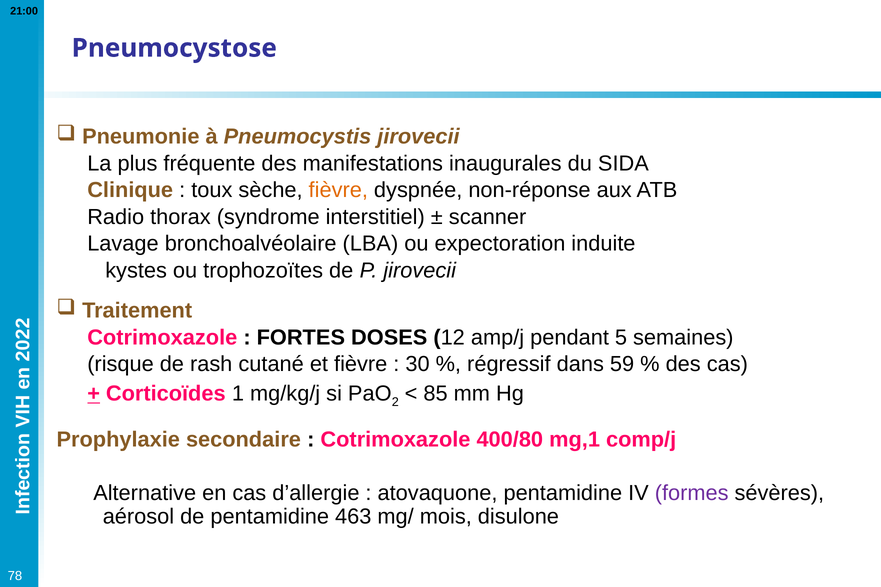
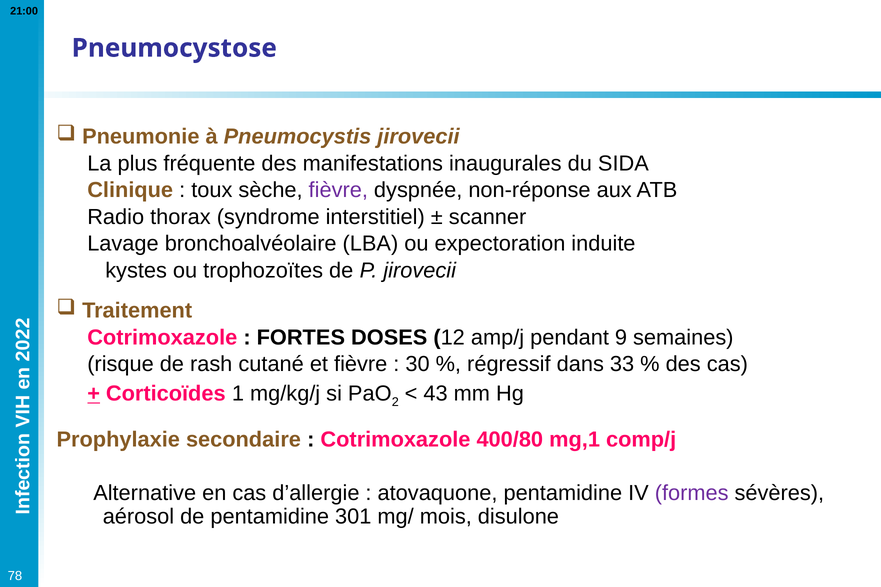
fièvre at (338, 190) colour: orange -> purple
5: 5 -> 9
59: 59 -> 33
85: 85 -> 43
463: 463 -> 301
